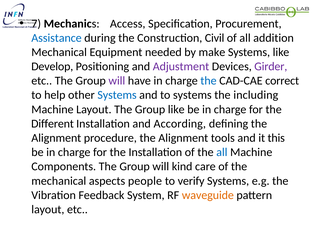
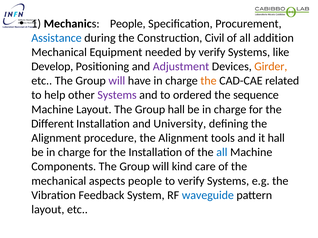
7: 7 -> 1
Mechanics Access: Access -> People
by make: make -> verify
Girder colour: purple -> orange
the at (209, 81) colour: blue -> orange
correct: correct -> related
Systems at (117, 95) colour: blue -> purple
to systems: systems -> ordered
including: including -> sequence
Group like: like -> hall
According: According -> University
it this: this -> hall
waveguide colour: orange -> blue
